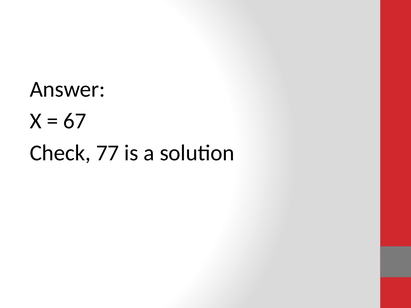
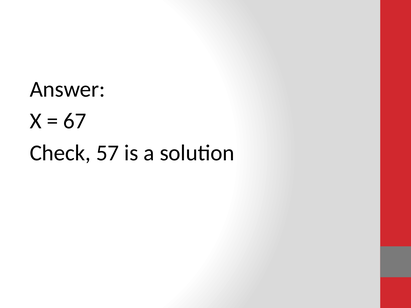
77: 77 -> 57
